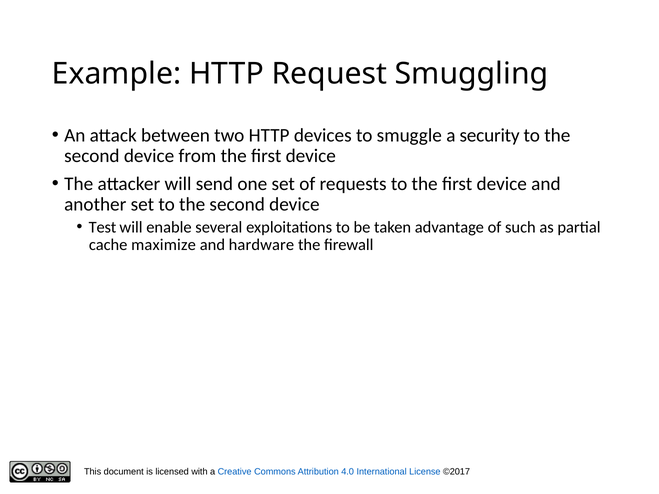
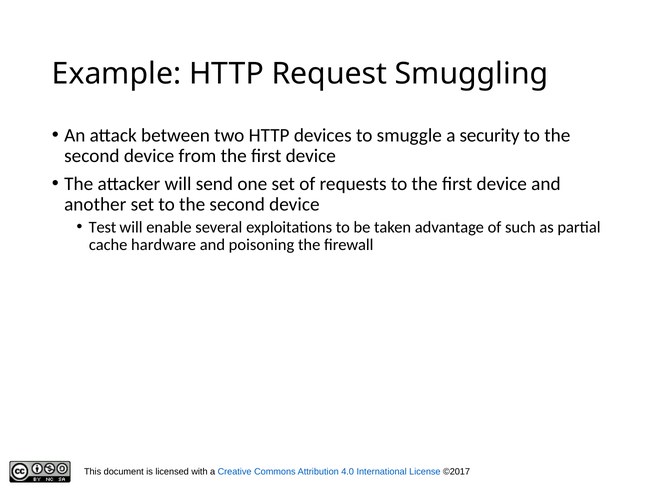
maximize: maximize -> hardware
hardware: hardware -> poisoning
